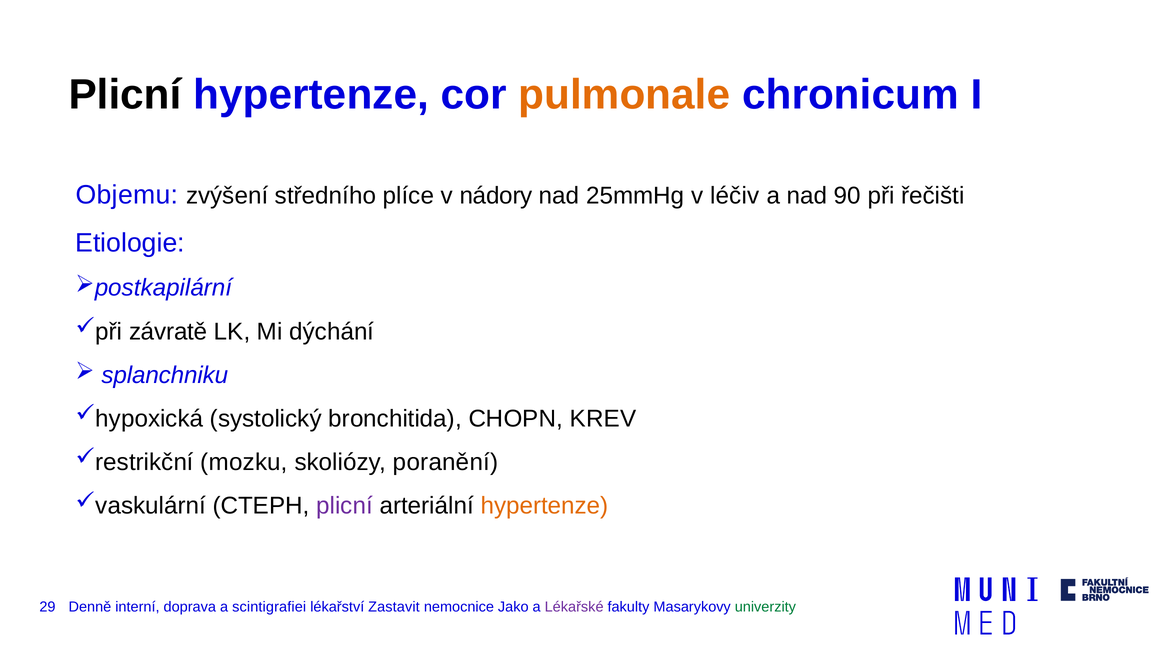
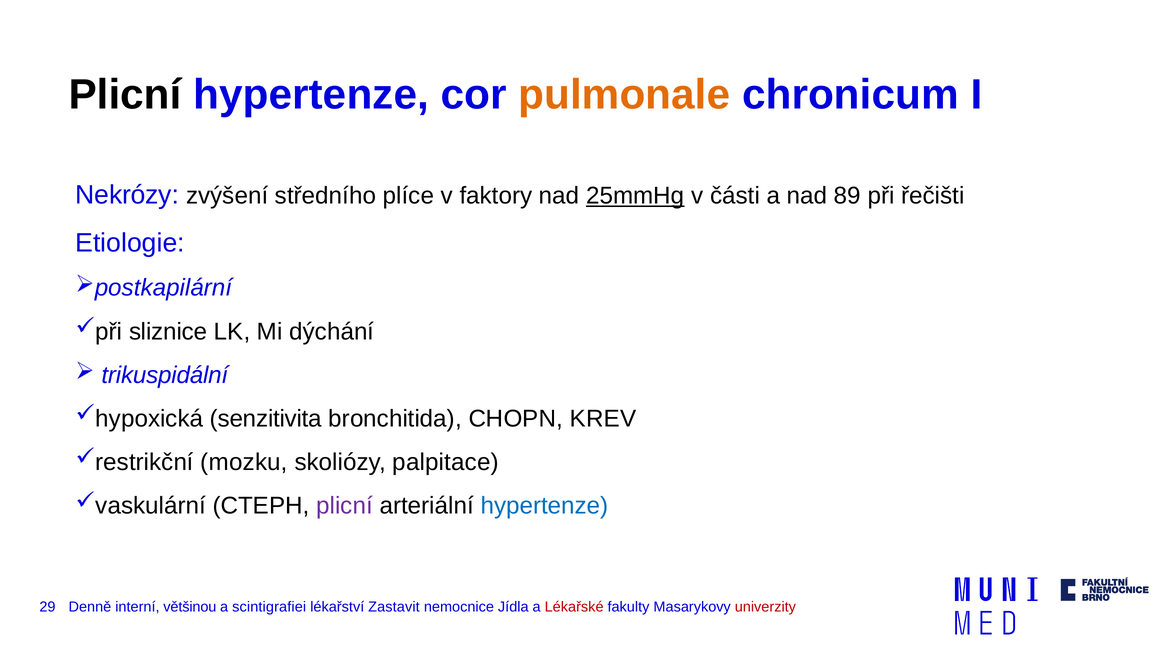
Objemu: Objemu -> Nekrózy
nádory: nádory -> faktory
25mmHg underline: none -> present
léčiv: léčiv -> části
90: 90 -> 89
závratě: závratě -> sliznice
splanchniku: splanchniku -> trikuspidální
systolický: systolický -> senzitivita
poranění: poranění -> palpitace
hypertenze at (545, 506) colour: orange -> blue
doprava: doprava -> většinou
Jako: Jako -> Jídla
Lékařské colour: purple -> red
univerzity colour: green -> red
